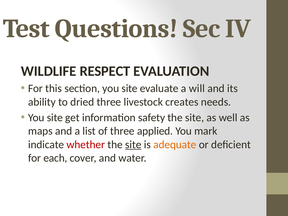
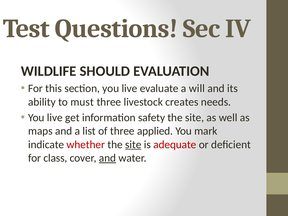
RESPECT: RESPECT -> SHOULD
section you site: site -> live
dried: dried -> must
site at (55, 118): site -> live
adequate colour: orange -> red
each: each -> class
and at (107, 158) underline: none -> present
